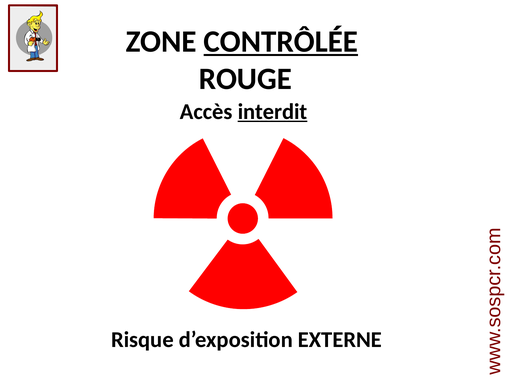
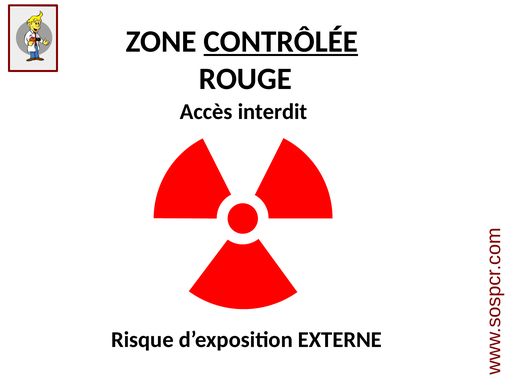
interdit underline: present -> none
